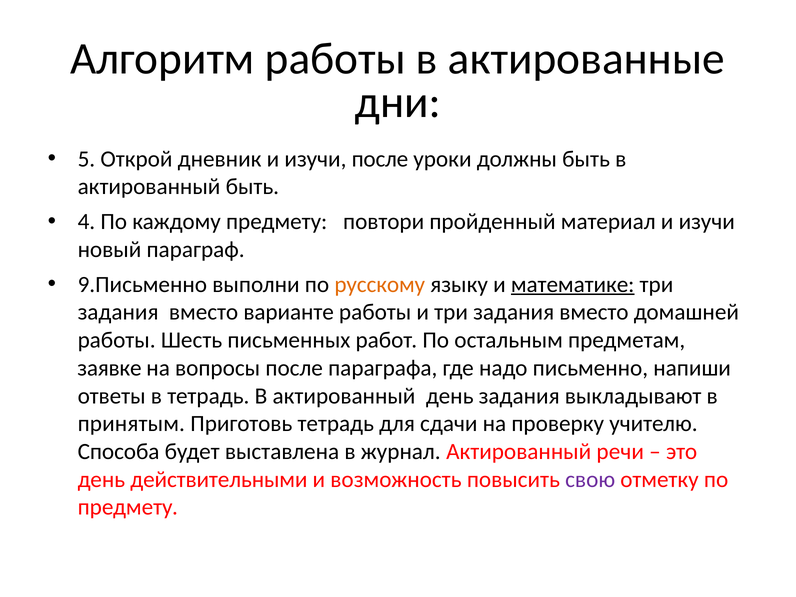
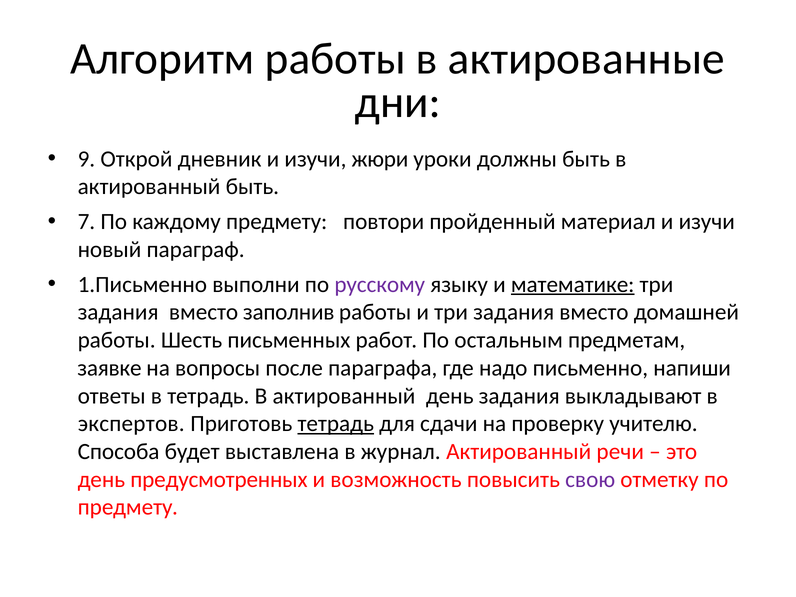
5: 5 -> 9
изучи после: после -> жюри
4: 4 -> 7
9.Письменно: 9.Письменно -> 1.Письменно
русскому colour: orange -> purple
варианте: варианте -> заполнив
принятым: принятым -> экспертов
тетрадь at (336, 424) underline: none -> present
действительными: действительными -> предусмотренных
